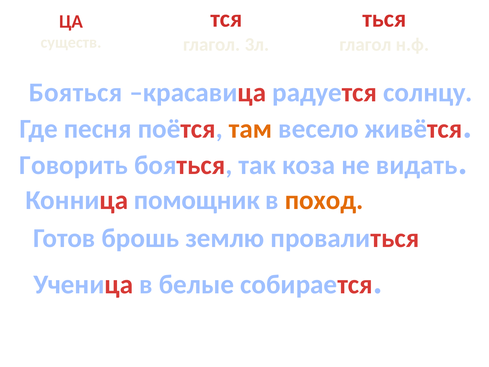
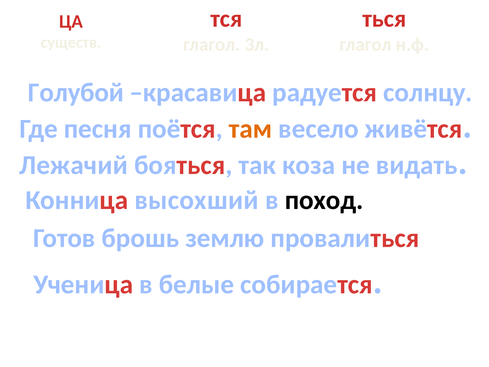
Бояться at (76, 92): Бояться -> Голубой
Говорить: Говорить -> Лежачий
помощник: помощник -> высохший
поход colour: orange -> black
